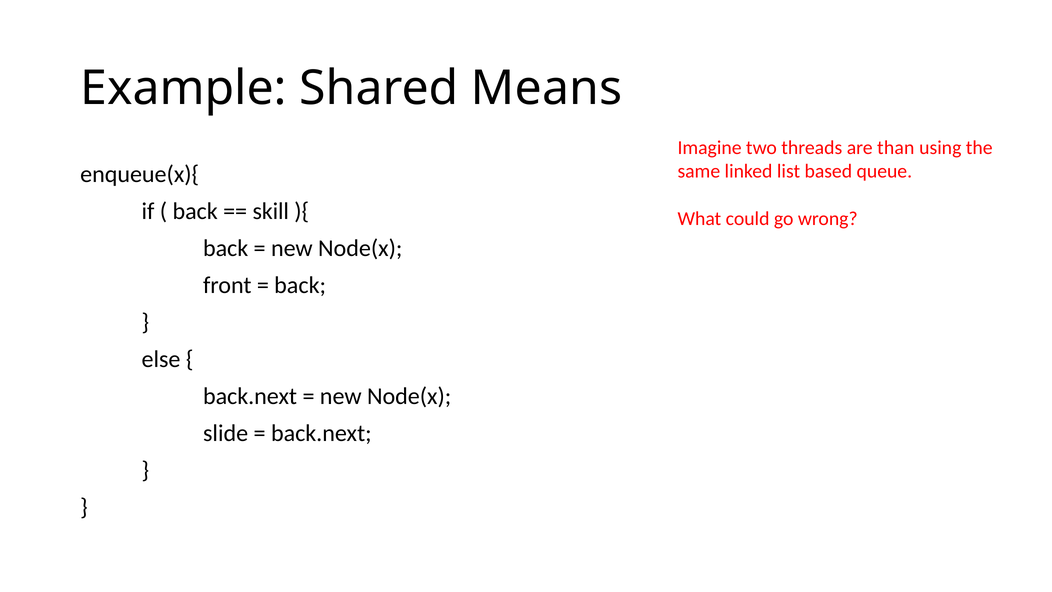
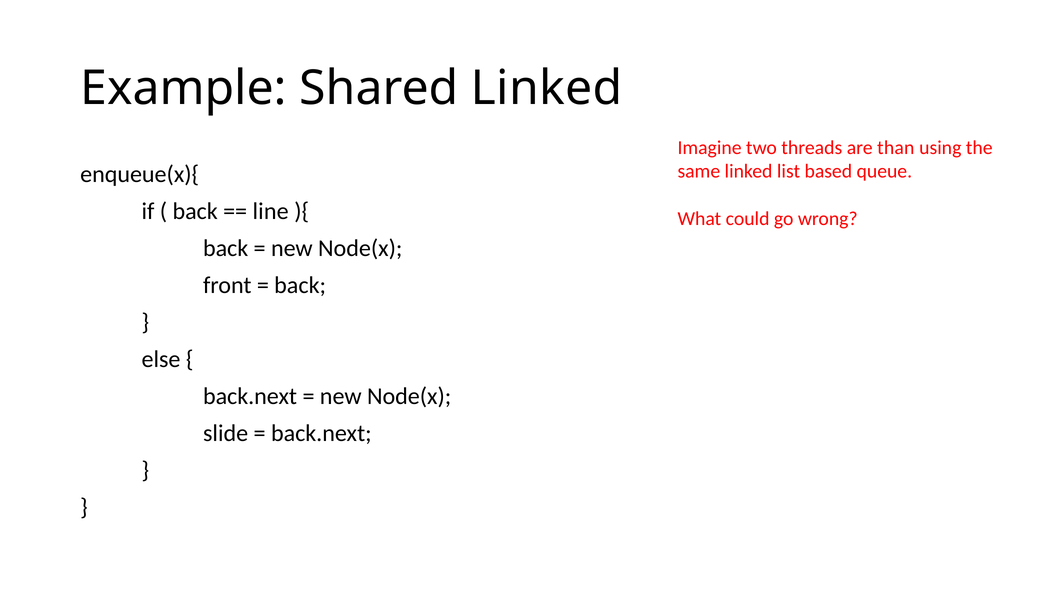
Shared Means: Means -> Linked
skill: skill -> line
